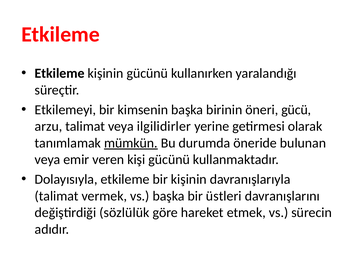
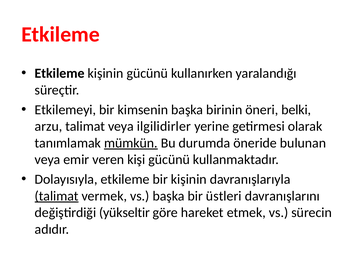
gücü: gücü -> belki
talimat at (57, 196) underline: none -> present
sözlülük: sözlülük -> yükseltir
